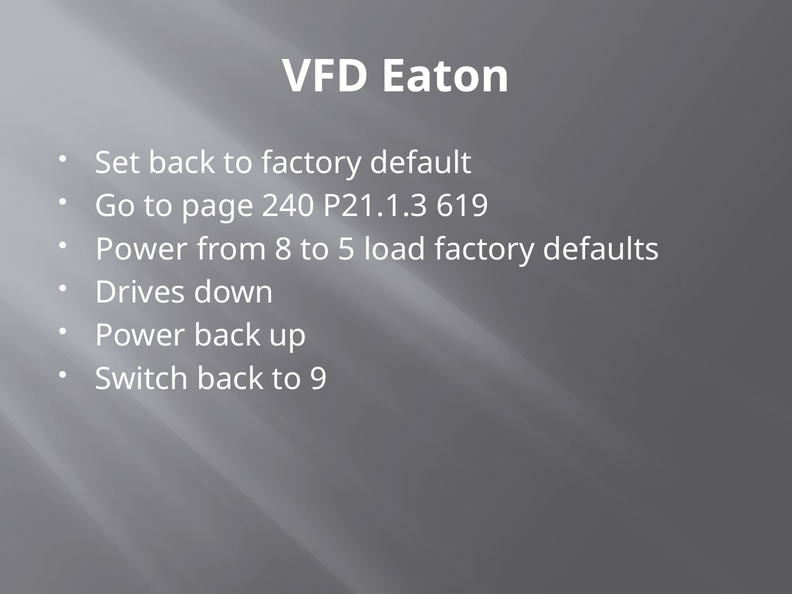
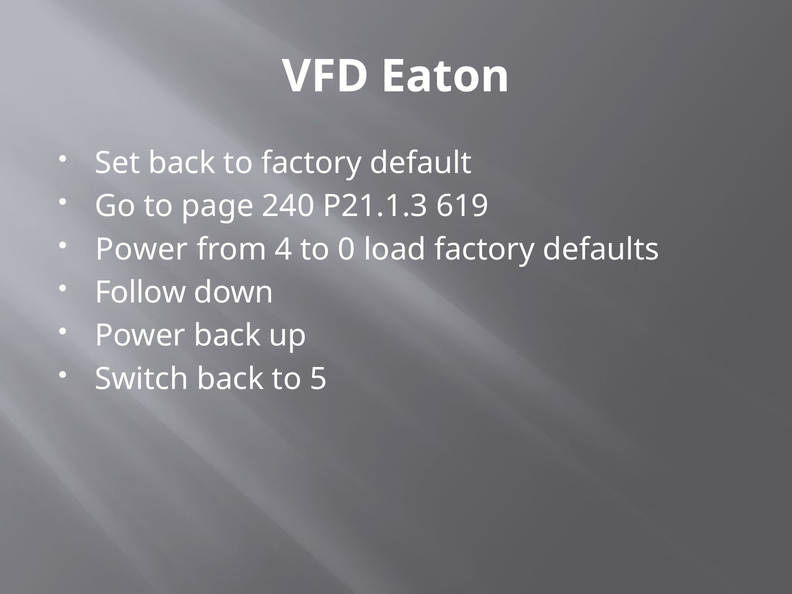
8: 8 -> 4
5: 5 -> 0
Drives: Drives -> Follow
9: 9 -> 5
